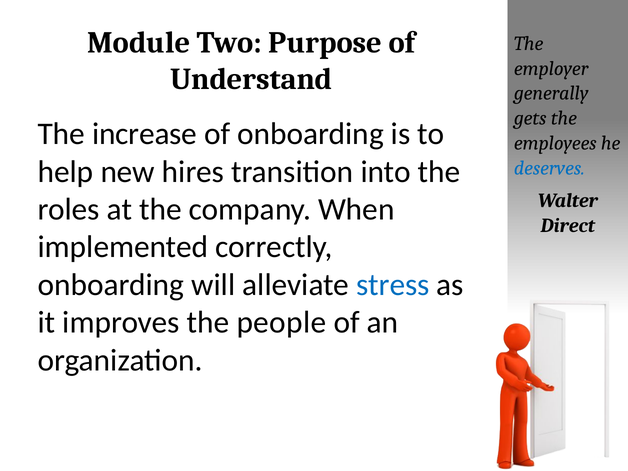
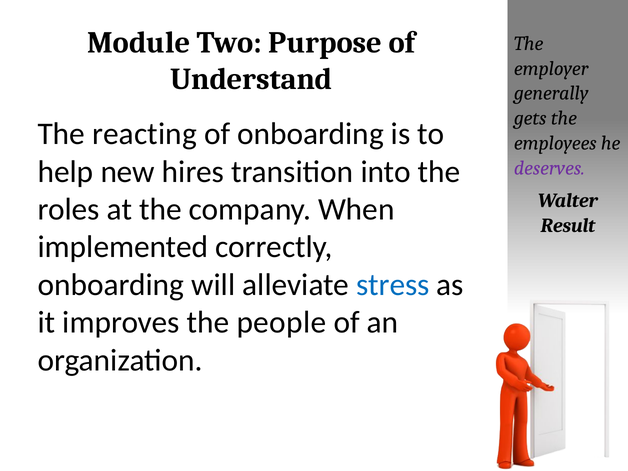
increase: increase -> reacting
deserves colour: blue -> purple
Direct: Direct -> Result
